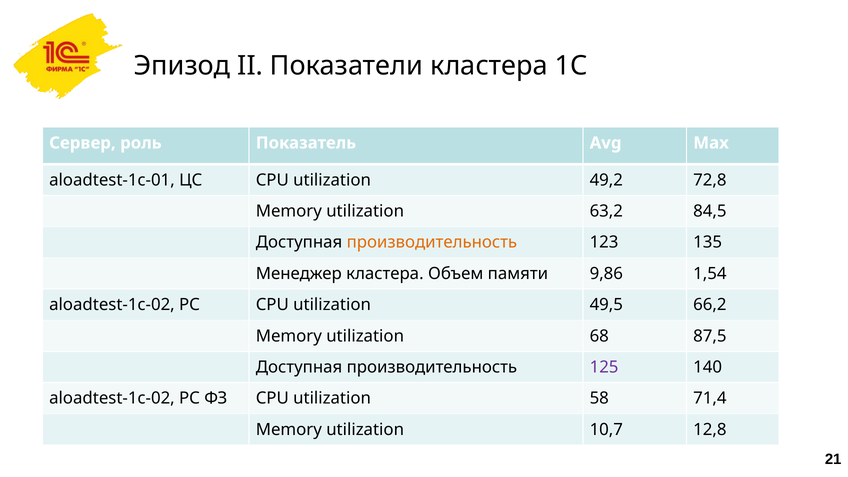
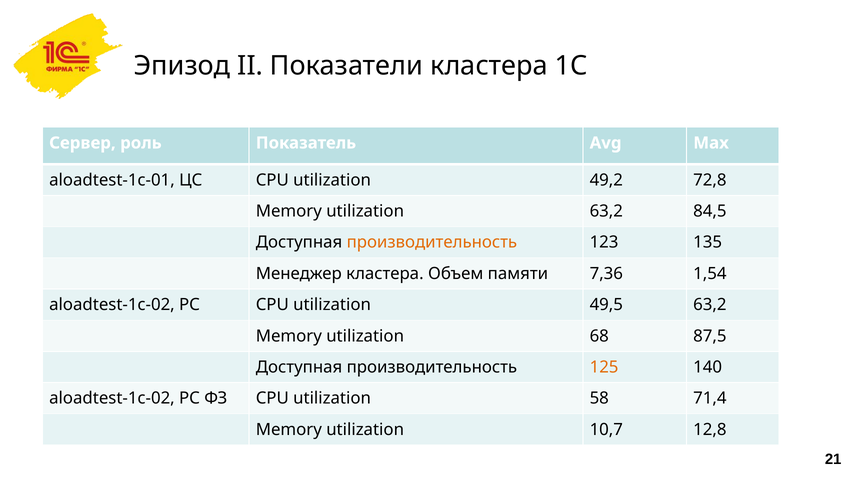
9,86: 9,86 -> 7,36
49,5 66,2: 66,2 -> 63,2
125 colour: purple -> orange
